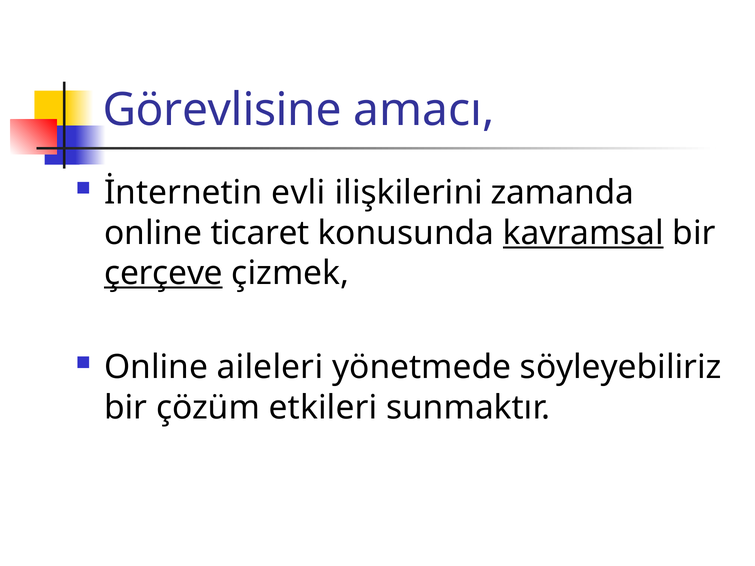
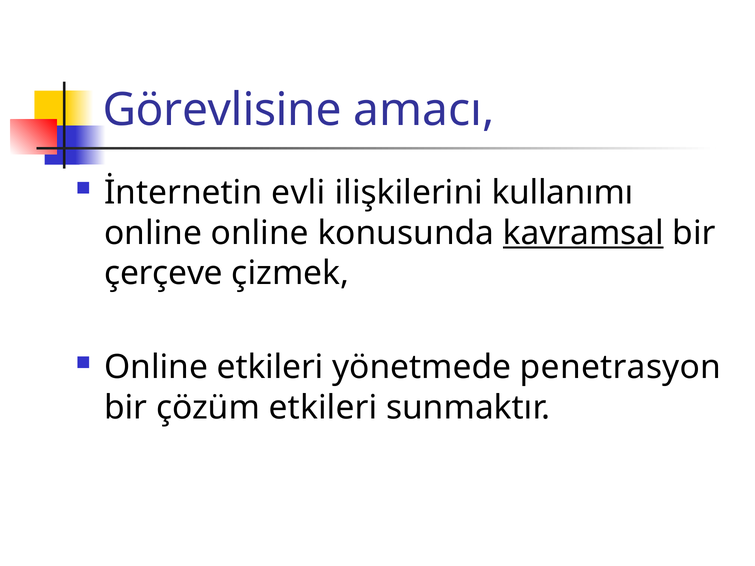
zamanda: zamanda -> kullanımı
online ticaret: ticaret -> online
çerçeve underline: present -> none
Online aileleri: aileleri -> etkileri
söyleyebiliriz: söyleyebiliriz -> penetrasyon
